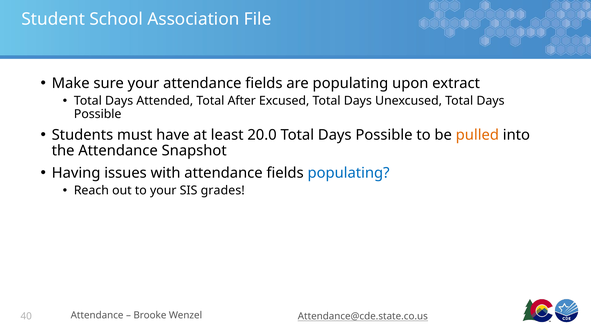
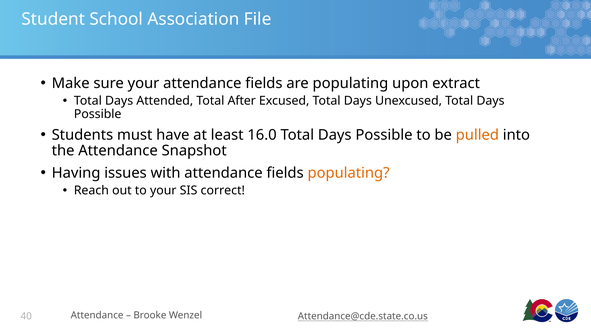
20.0: 20.0 -> 16.0
populating at (349, 173) colour: blue -> orange
grades: grades -> correct
